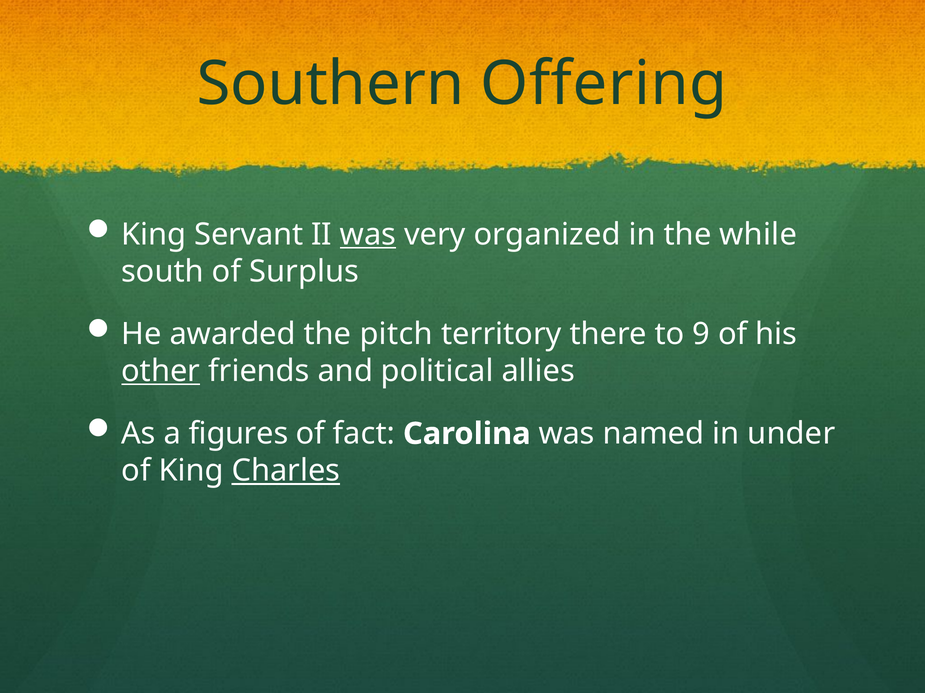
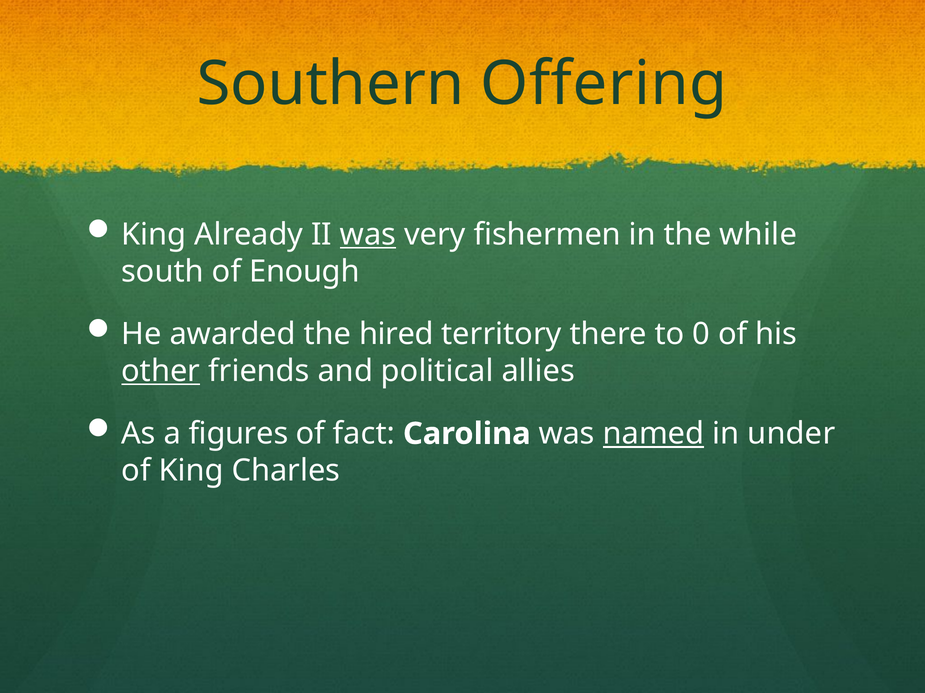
Servant: Servant -> Already
organized: organized -> fishermen
Surplus: Surplus -> Enough
pitch: pitch -> hired
9: 9 -> 0
named underline: none -> present
Charles underline: present -> none
